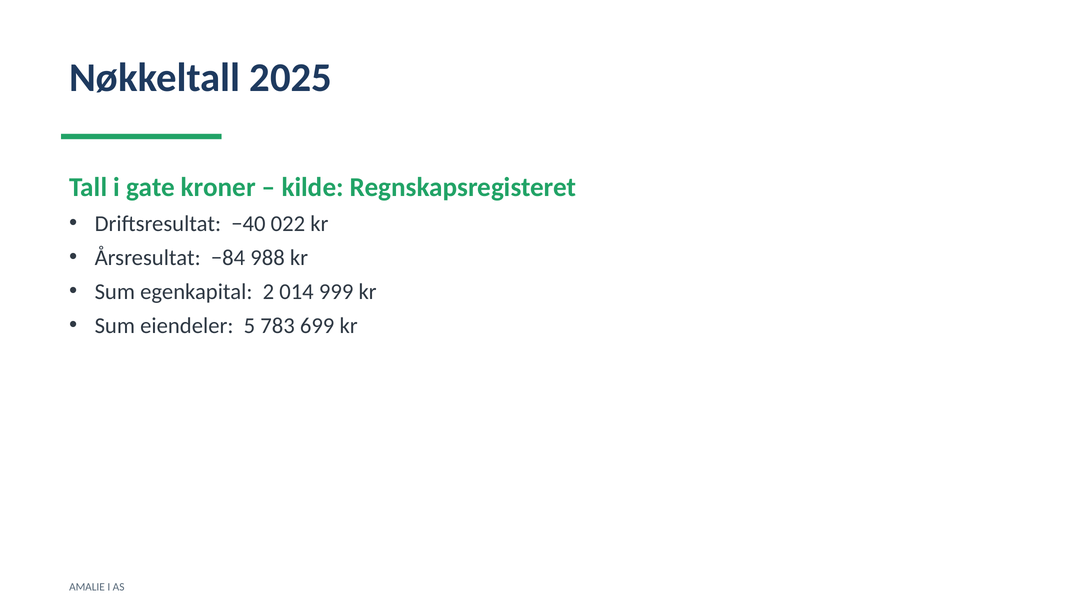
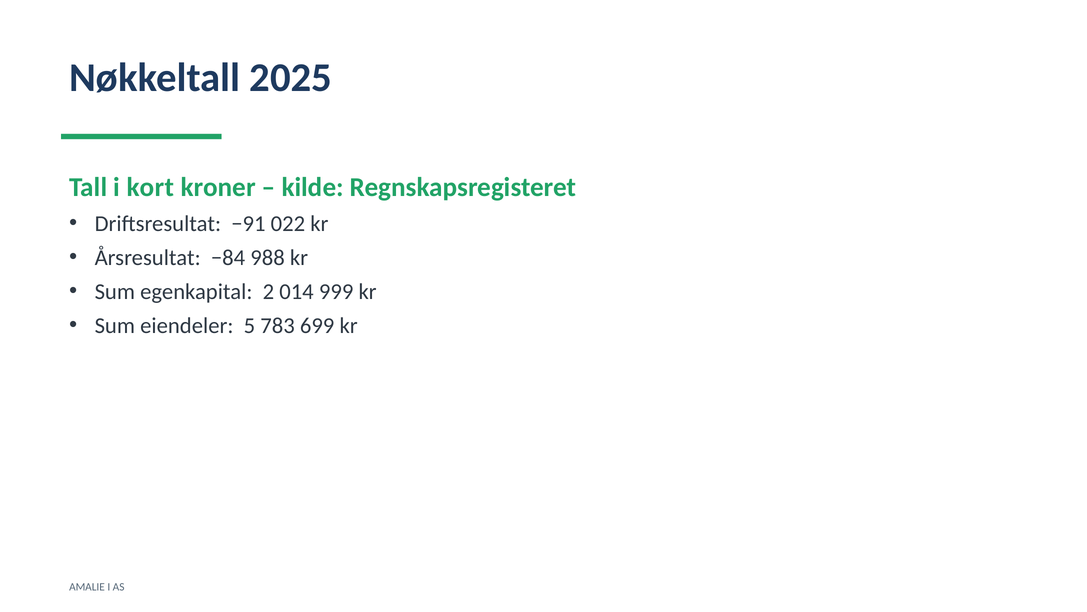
gate: gate -> kort
−40: −40 -> −91
